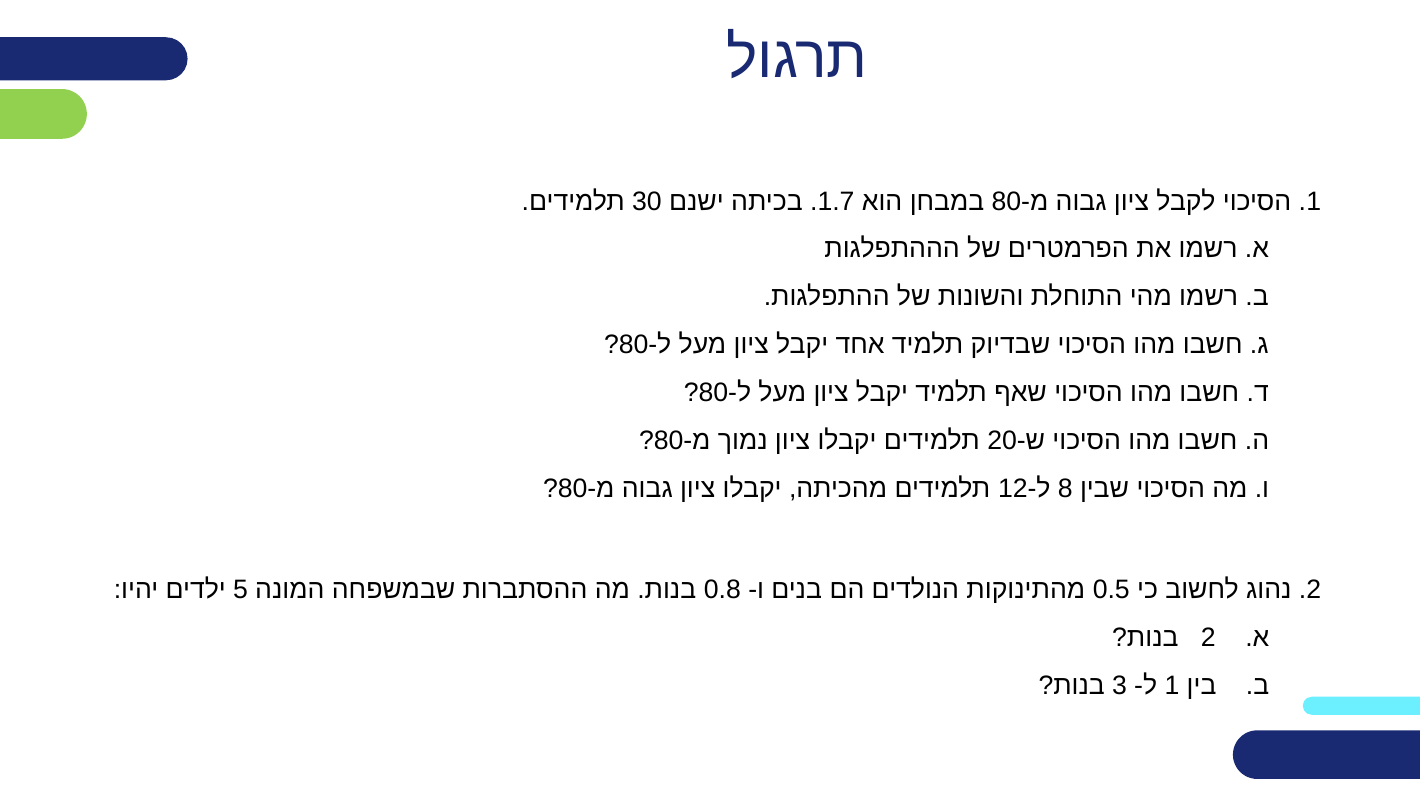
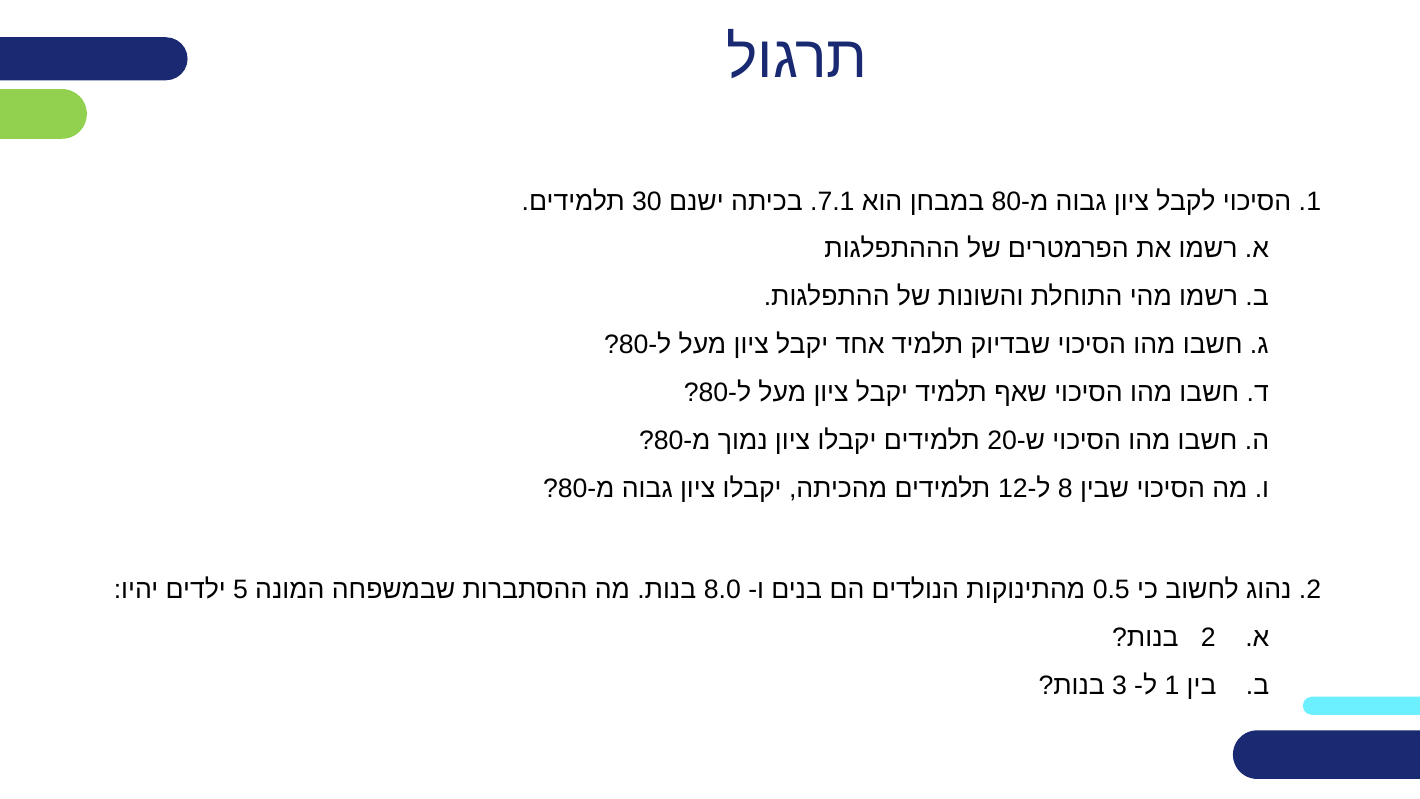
1.7: 1.7 -> 7.1
0.8: 0.8 -> 8.0
